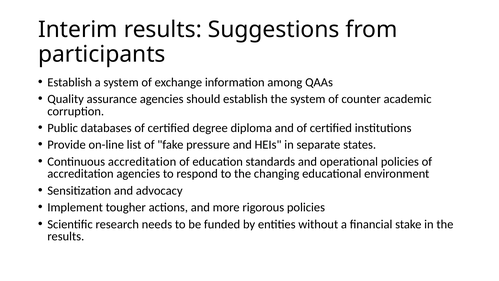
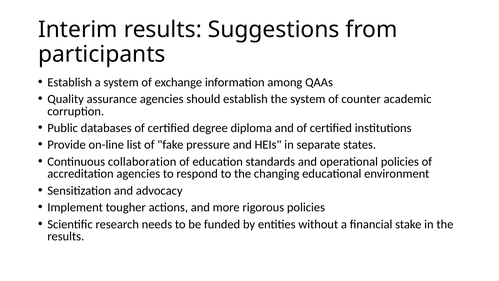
Continuous accreditation: accreditation -> collaboration
